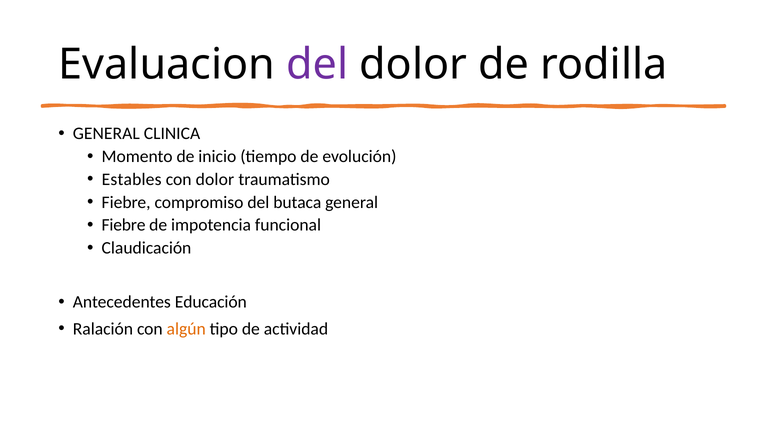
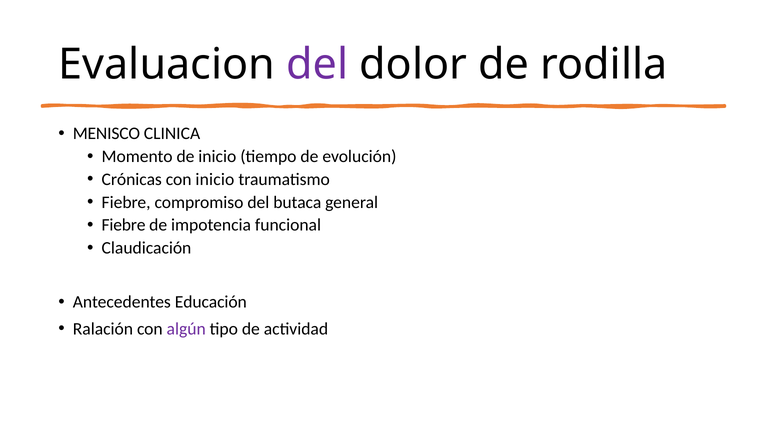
GENERAL at (106, 134): GENERAL -> MENISCO
Estables: Estables -> Crónicas
con dolor: dolor -> inicio
algún colour: orange -> purple
